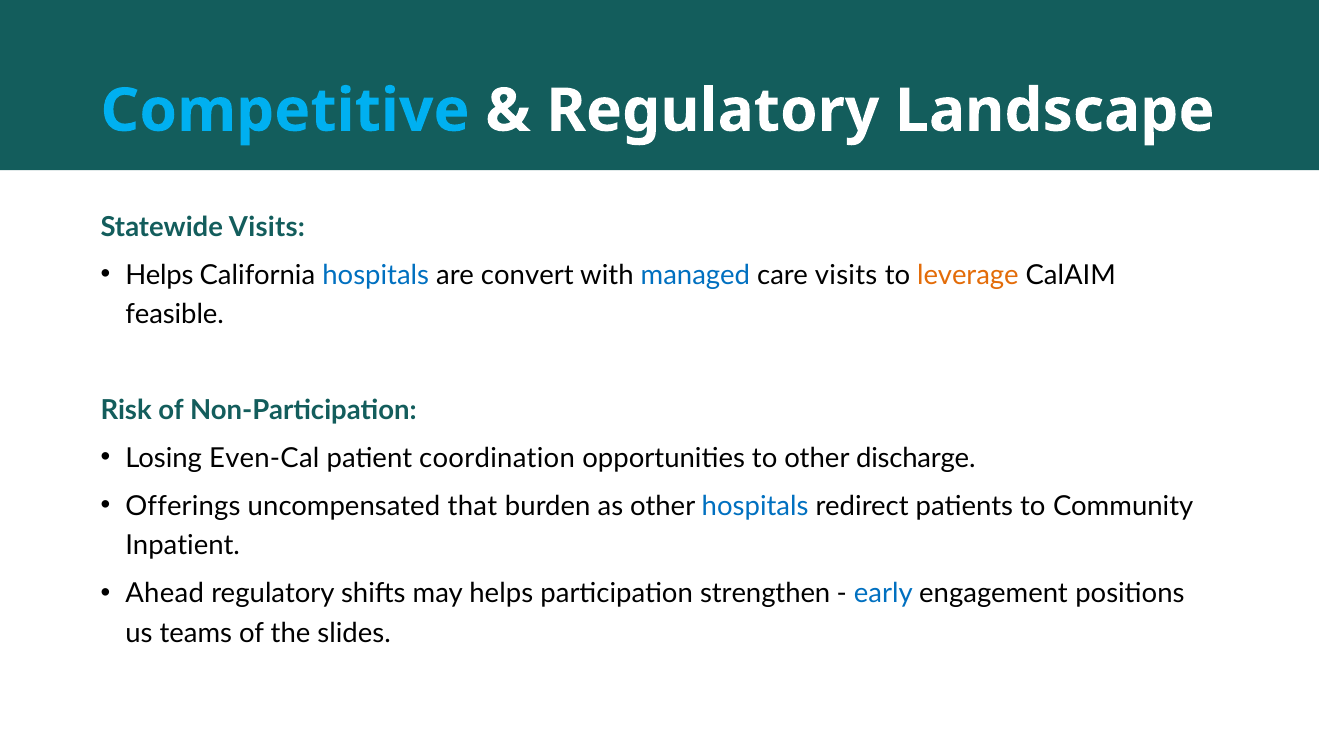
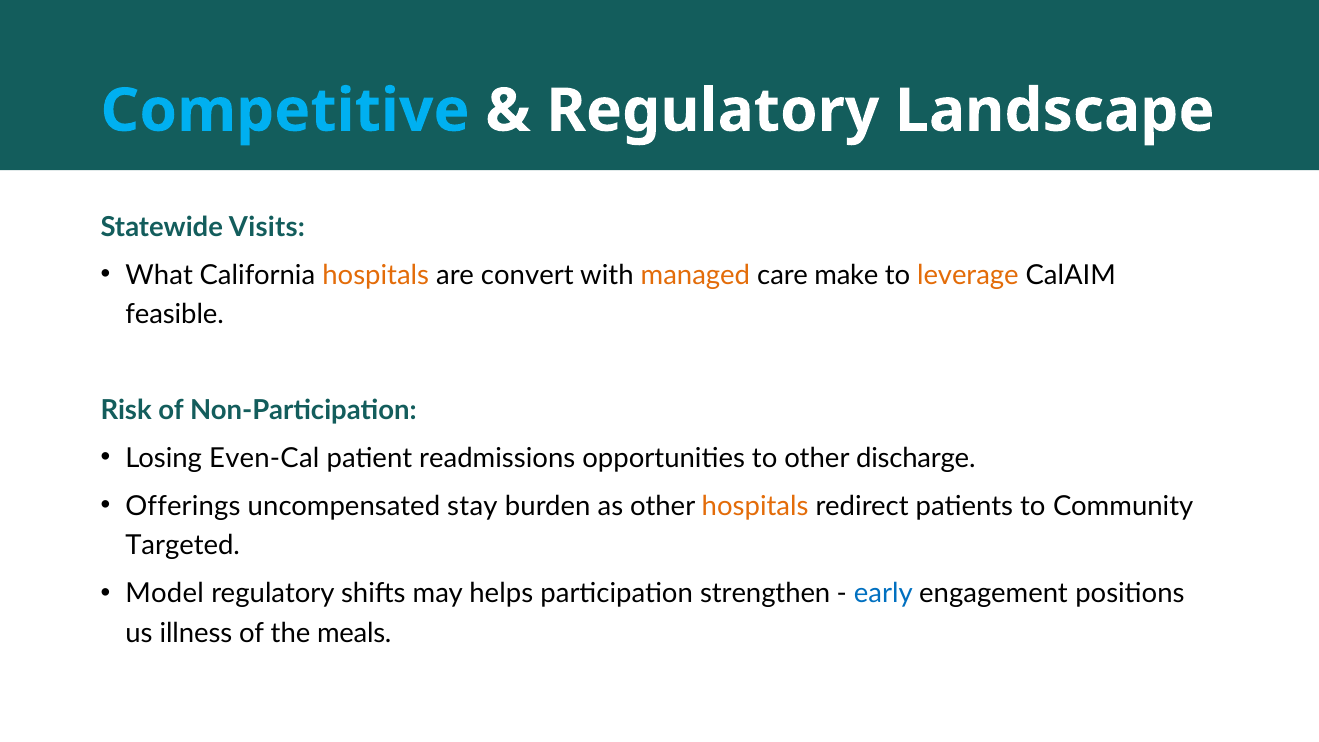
Helps at (159, 275): Helps -> What
hospitals at (376, 275) colour: blue -> orange
managed colour: blue -> orange
care visits: visits -> make
coordination: coordination -> readmissions
that: that -> stay
hospitals at (755, 506) colour: blue -> orange
Inpatient: Inpatient -> Targeted
Ahead: Ahead -> Model
teams: teams -> illness
slides: slides -> meals
